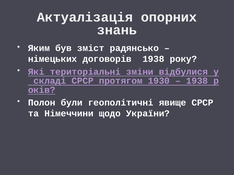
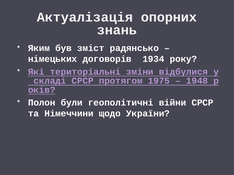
договорів 1938: 1938 -> 1934
1930: 1930 -> 1975
1938 at (197, 81): 1938 -> 1948
явище: явище -> війни
